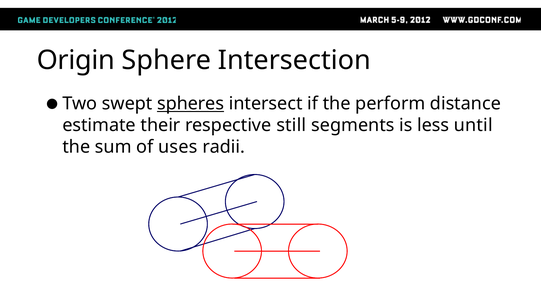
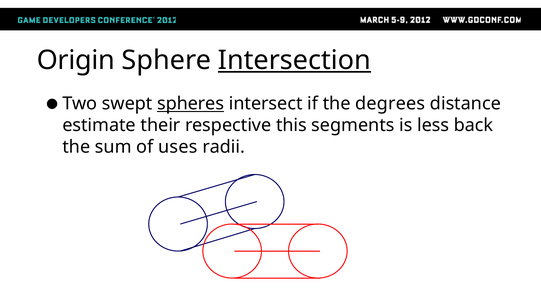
Intersection underline: none -> present
perform: perform -> degrees
still: still -> this
until: until -> back
